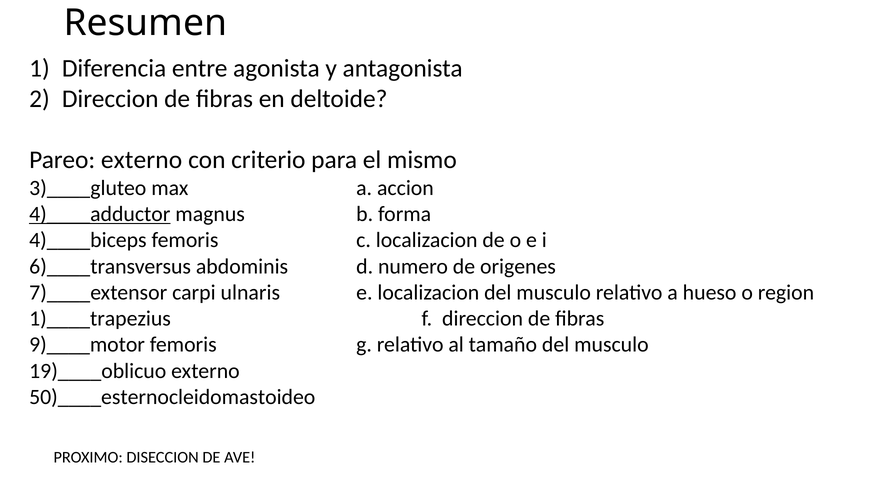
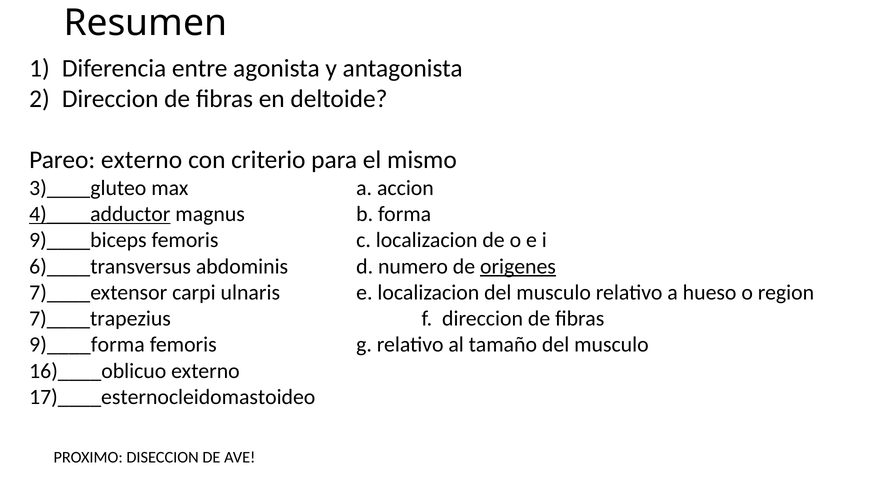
4)____biceps: 4)____biceps -> 9)____biceps
origenes underline: none -> present
1)____trapezius: 1)____trapezius -> 7)____trapezius
9)____motor: 9)____motor -> 9)____forma
19)____oblicuo: 19)____oblicuo -> 16)____oblicuo
50)____esternocleidomastoideo: 50)____esternocleidomastoideo -> 17)____esternocleidomastoideo
